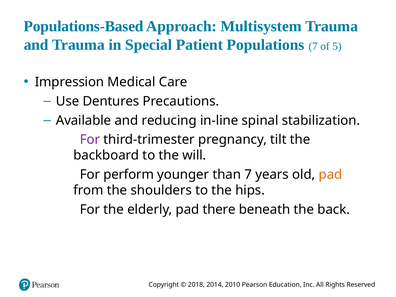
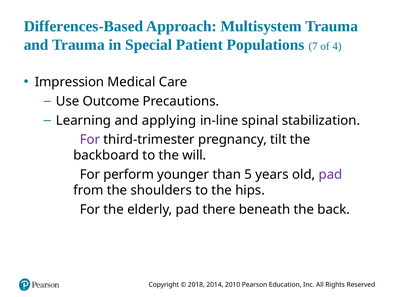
Populations-Based: Populations-Based -> Differences-Based
5: 5 -> 4
Dentures: Dentures -> Outcome
Available: Available -> Learning
reducing: reducing -> applying
than 7: 7 -> 5
pad at (331, 175) colour: orange -> purple
